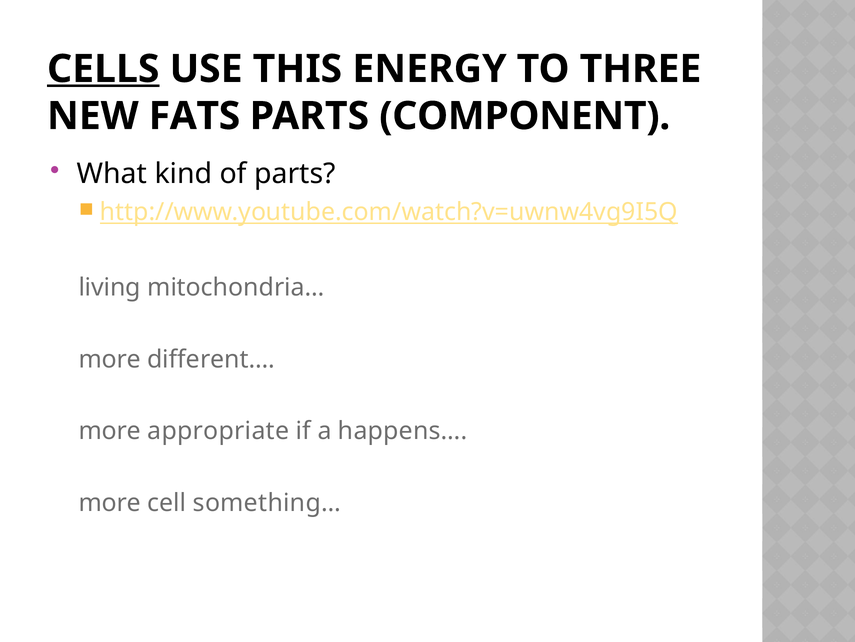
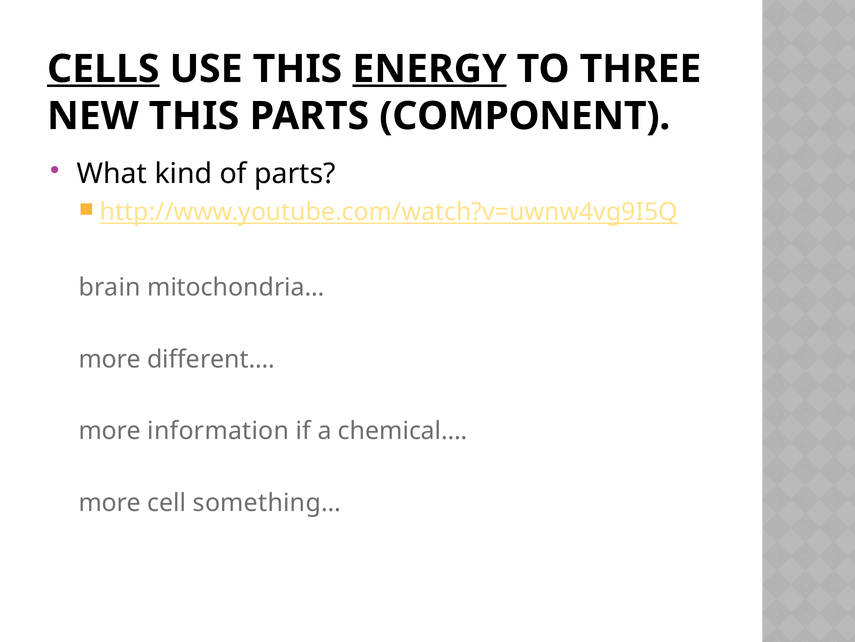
ENERGY underline: none -> present
NEW FATS: FATS -> THIS
living: living -> brain
appropriate: appropriate -> information
happens…: happens… -> chemical…
